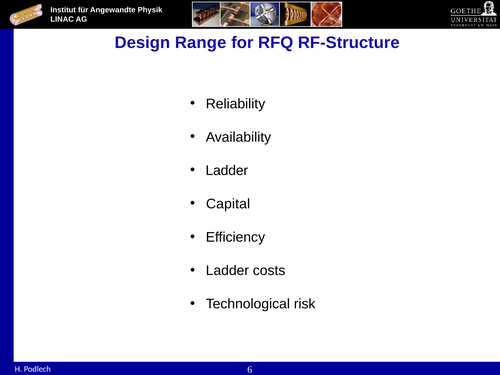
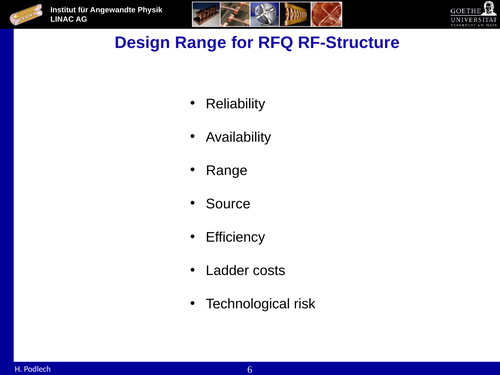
Ladder at (227, 171): Ladder -> Range
Capital: Capital -> Source
